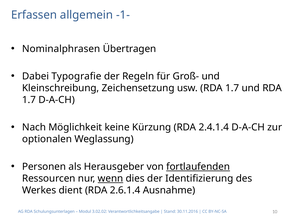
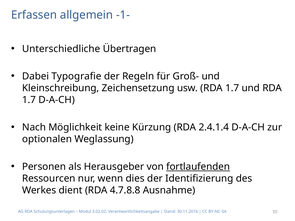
Nominalphrasen: Nominalphrasen -> Unterschiedliche
wenn underline: present -> none
2.6.1.4: 2.6.1.4 -> 4.7.8.8
